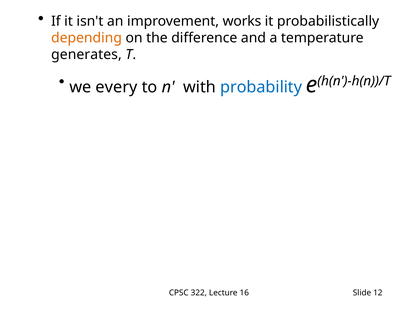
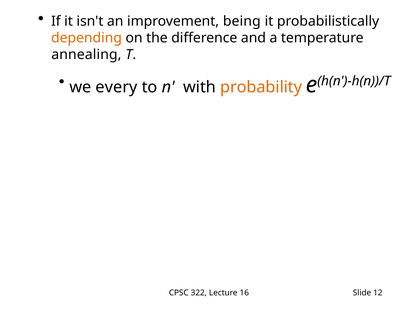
works: works -> being
generates: generates -> annealing
probability colour: blue -> orange
